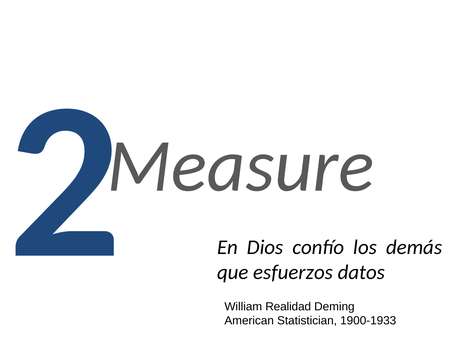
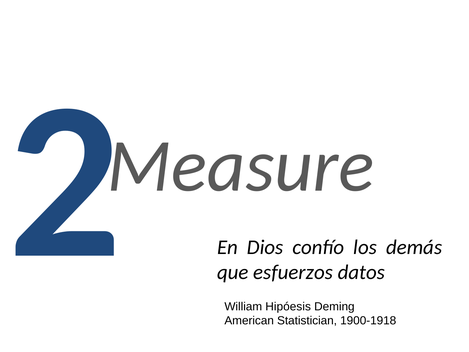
Realidad: Realidad -> Hipóesis
1900-1933: 1900-1933 -> 1900-1918
